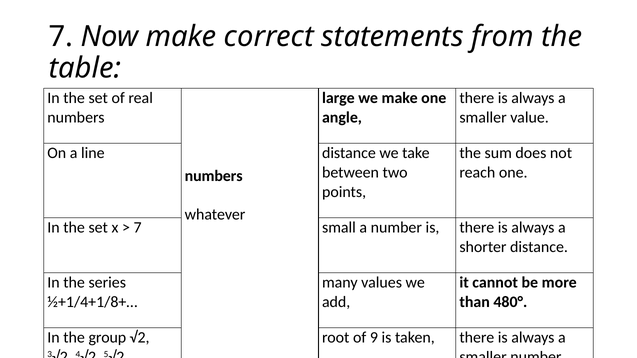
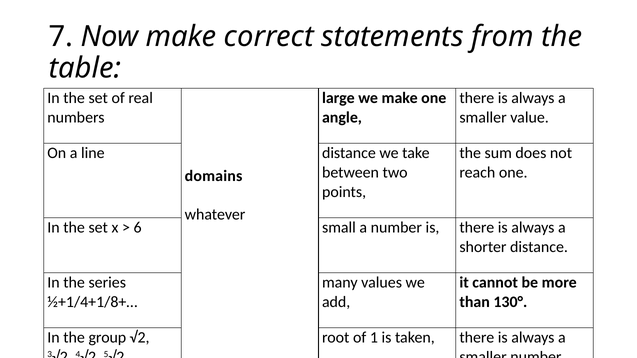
numbers at (214, 176): numbers -> domains
7 at (138, 228): 7 -> 6
480°: 480° -> 130°
9: 9 -> 1
